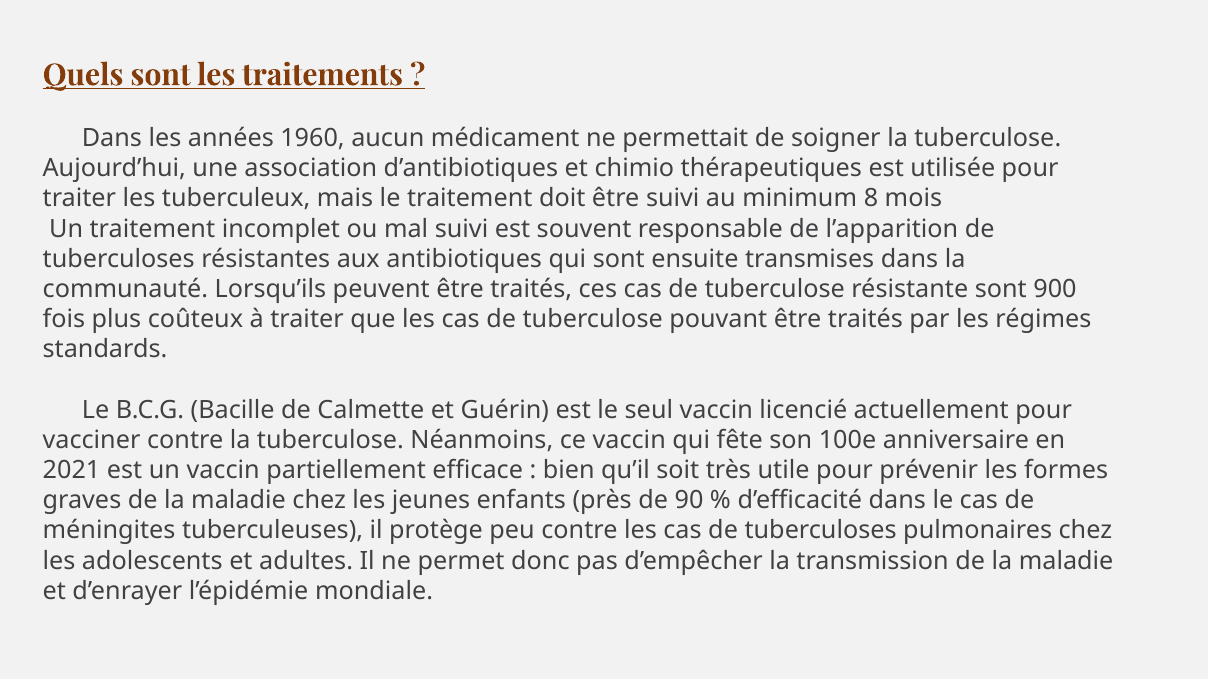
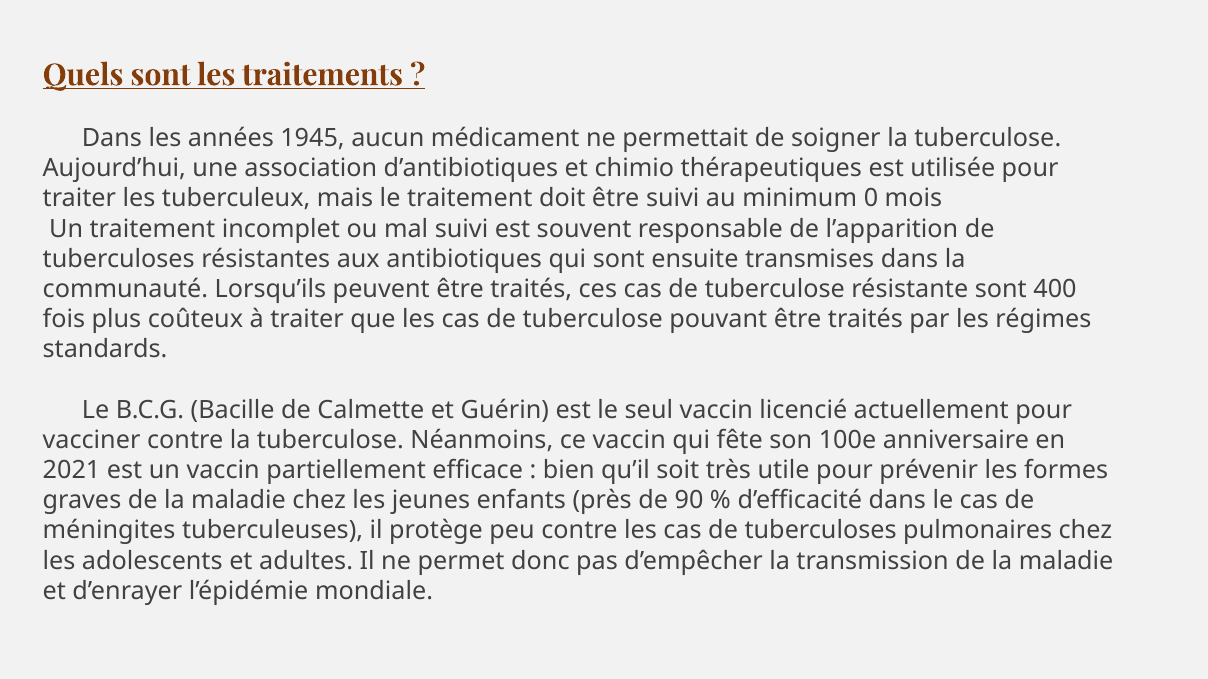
1960: 1960 -> 1945
8: 8 -> 0
900: 900 -> 400
